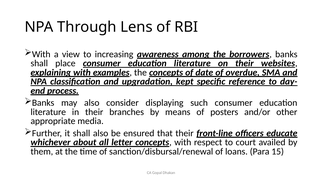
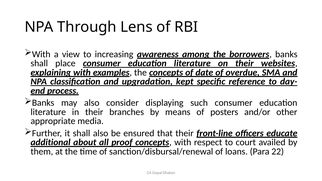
whichever: whichever -> additional
letter: letter -> proof
15: 15 -> 22
